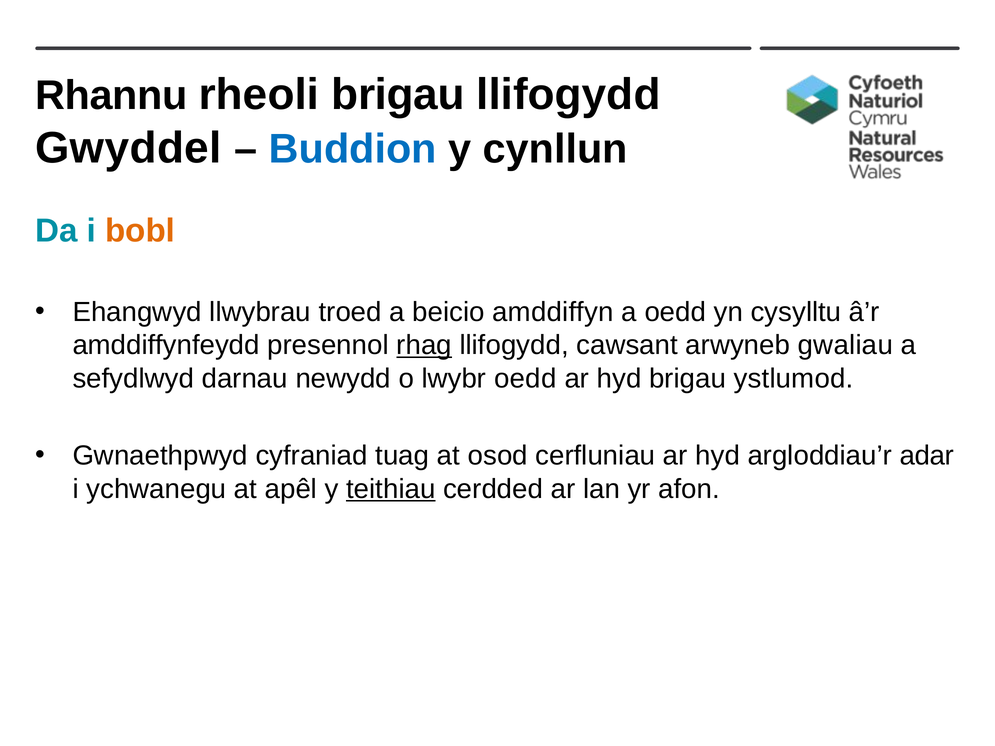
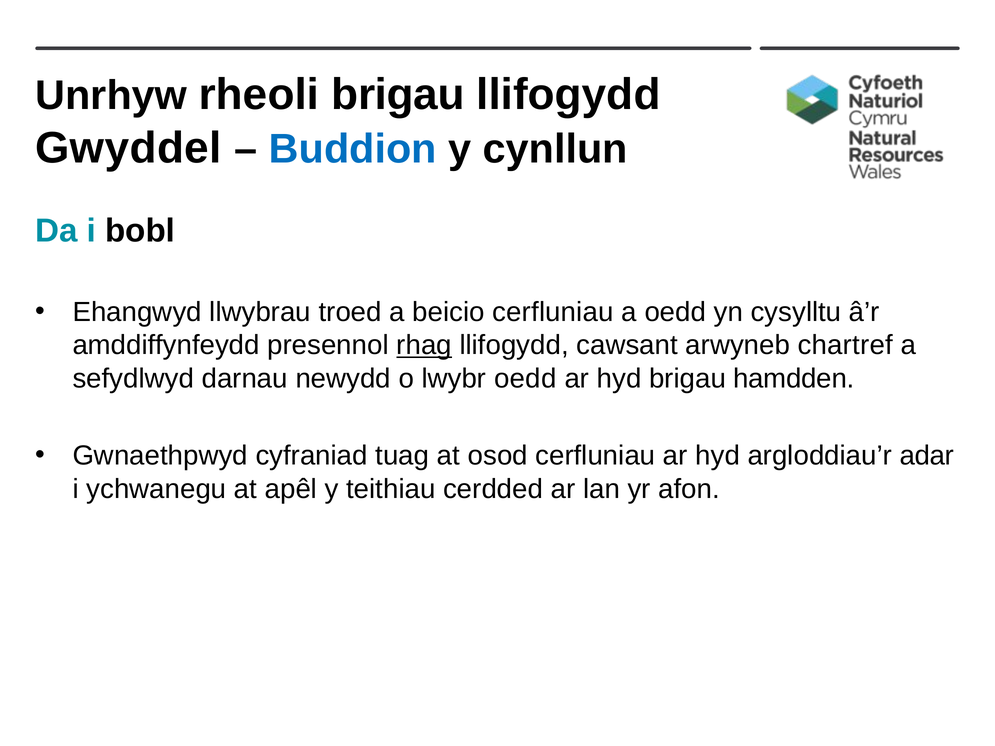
Rhannu: Rhannu -> Unrhyw
bobl colour: orange -> black
beicio amddiffyn: amddiffyn -> cerfluniau
gwaliau: gwaliau -> chartref
ystlumod: ystlumod -> hamdden
teithiau underline: present -> none
